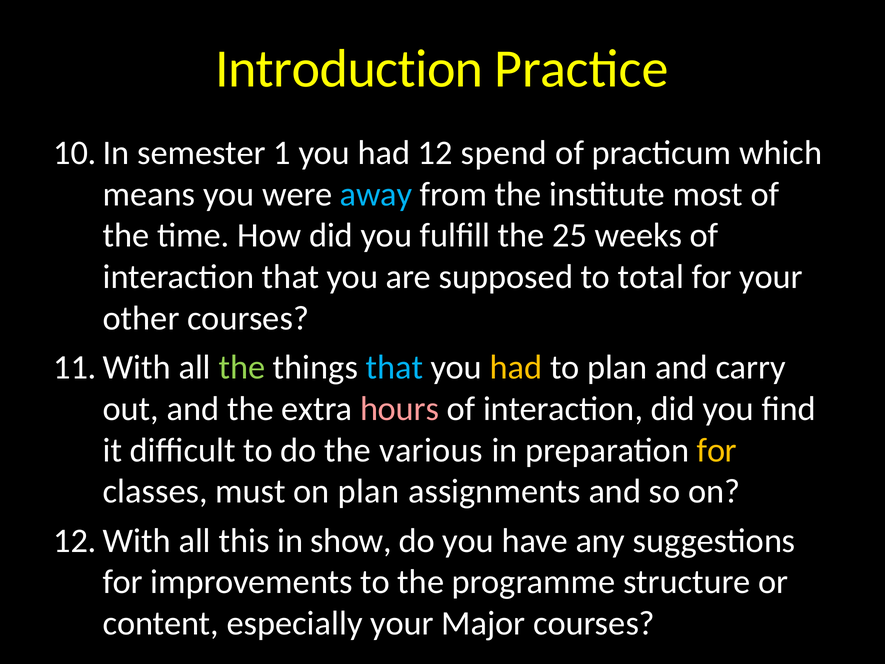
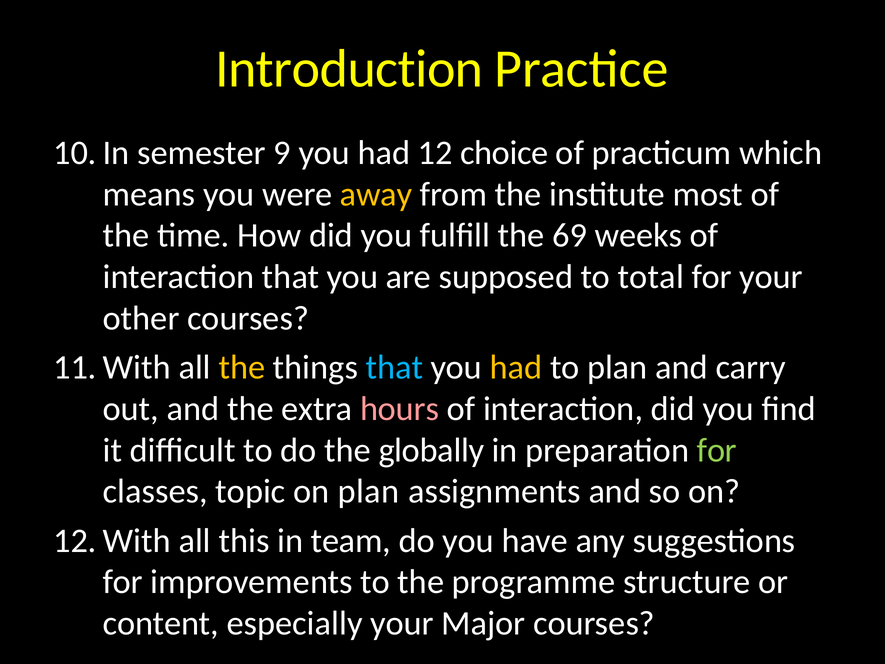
1: 1 -> 9
spend: spend -> choice
away colour: light blue -> yellow
25: 25 -> 69
the at (242, 367) colour: light green -> yellow
various: various -> globally
for at (717, 450) colour: yellow -> light green
must: must -> topic
show: show -> team
